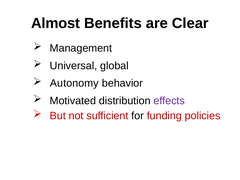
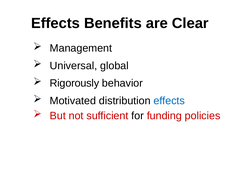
Almost at (56, 23): Almost -> Effects
Autonomy: Autonomy -> Rigorously
effects at (169, 101) colour: purple -> blue
